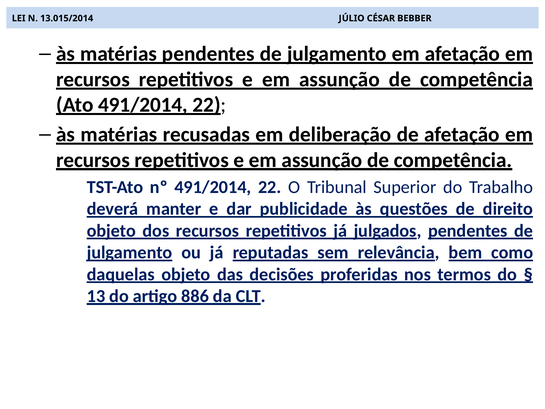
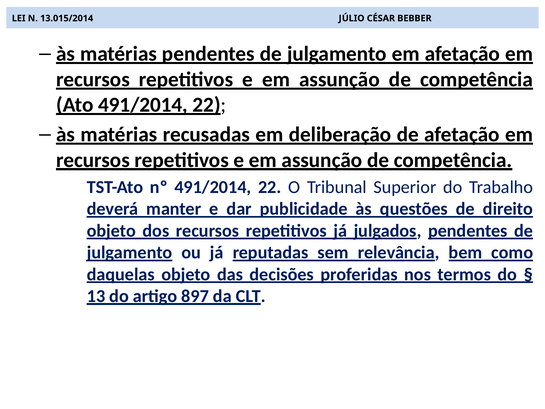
886: 886 -> 897
